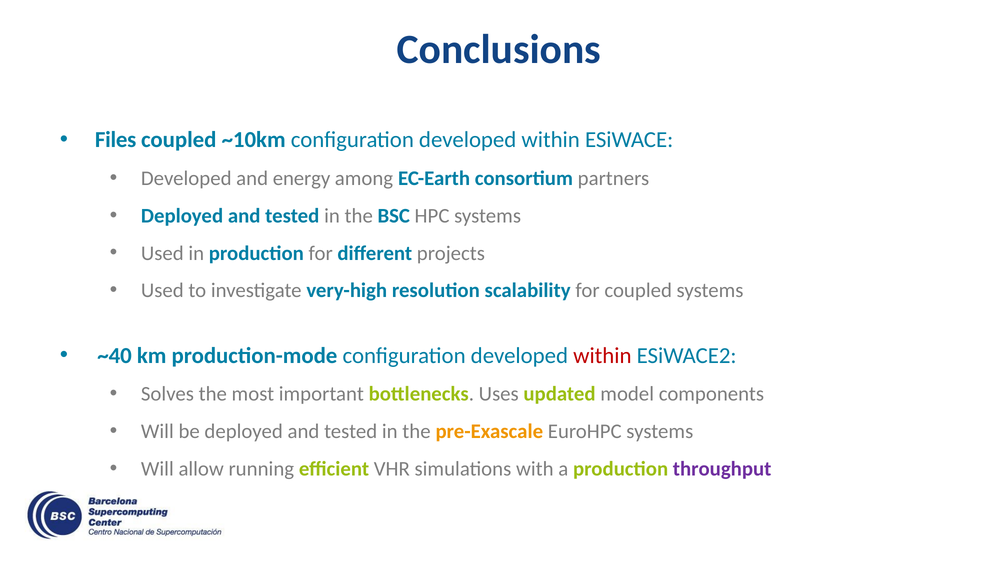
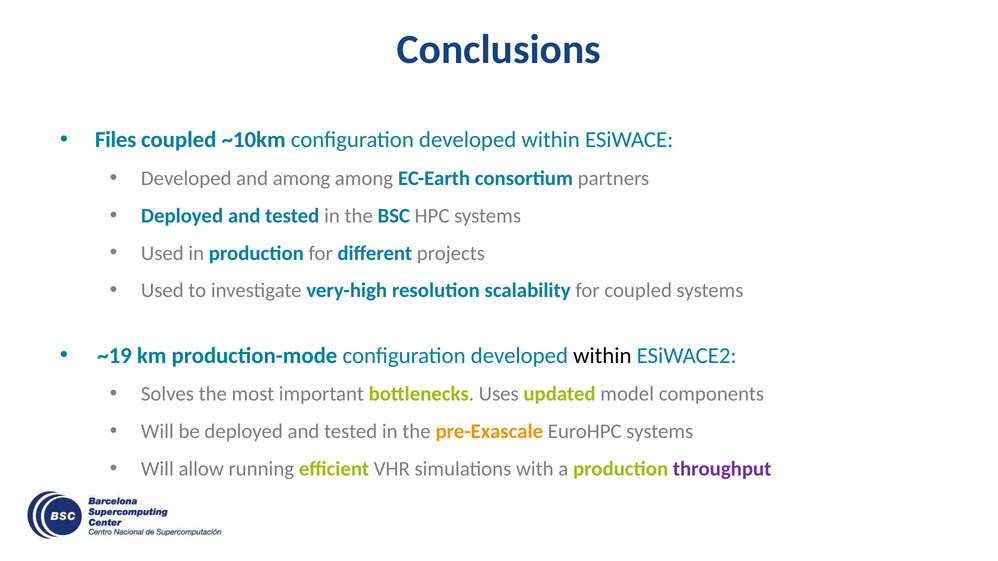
and energy: energy -> among
~40: ~40 -> ~19
within at (602, 356) colour: red -> black
